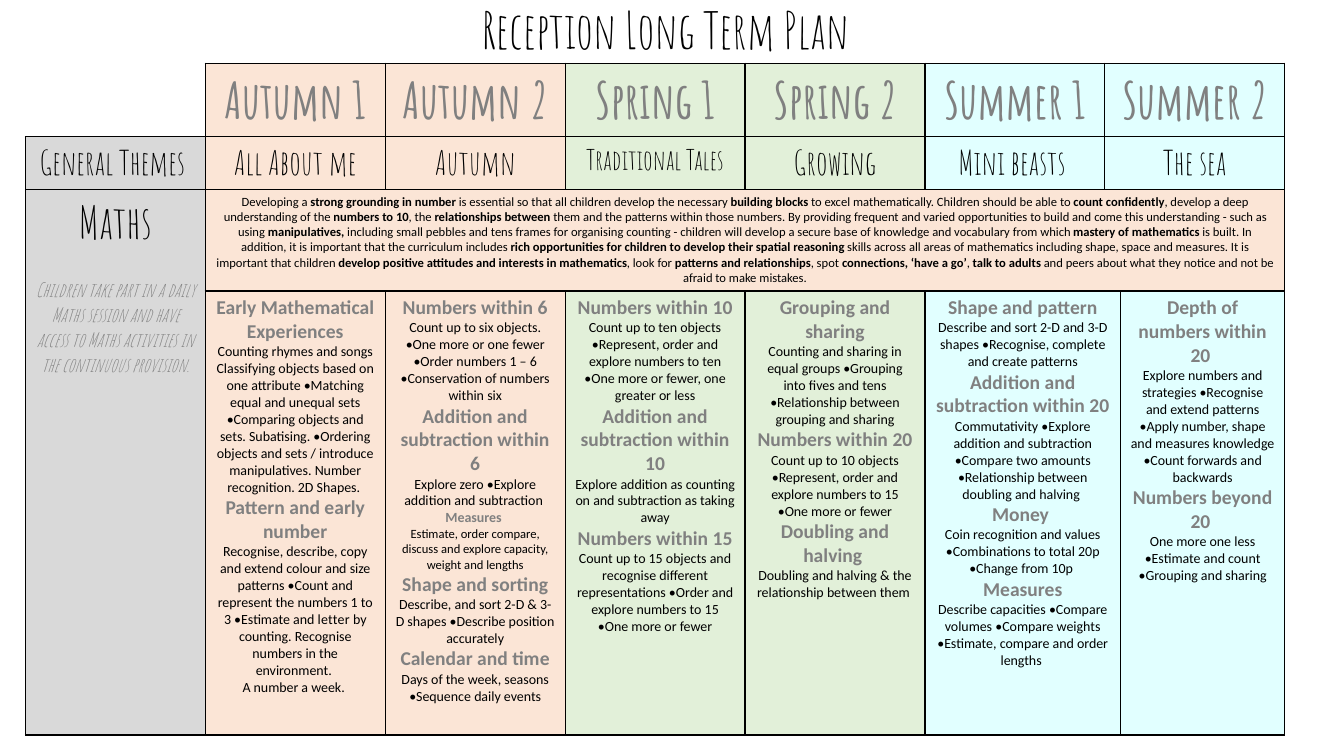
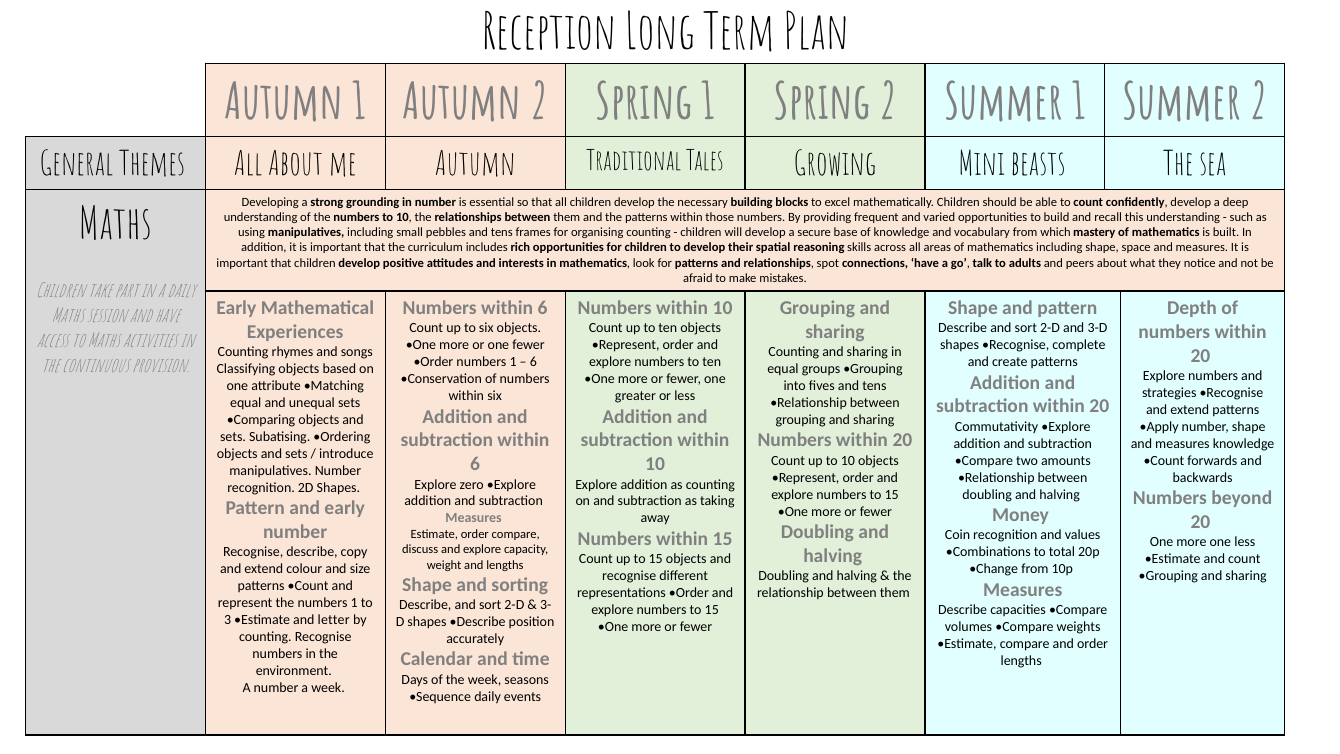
come: come -> recall
